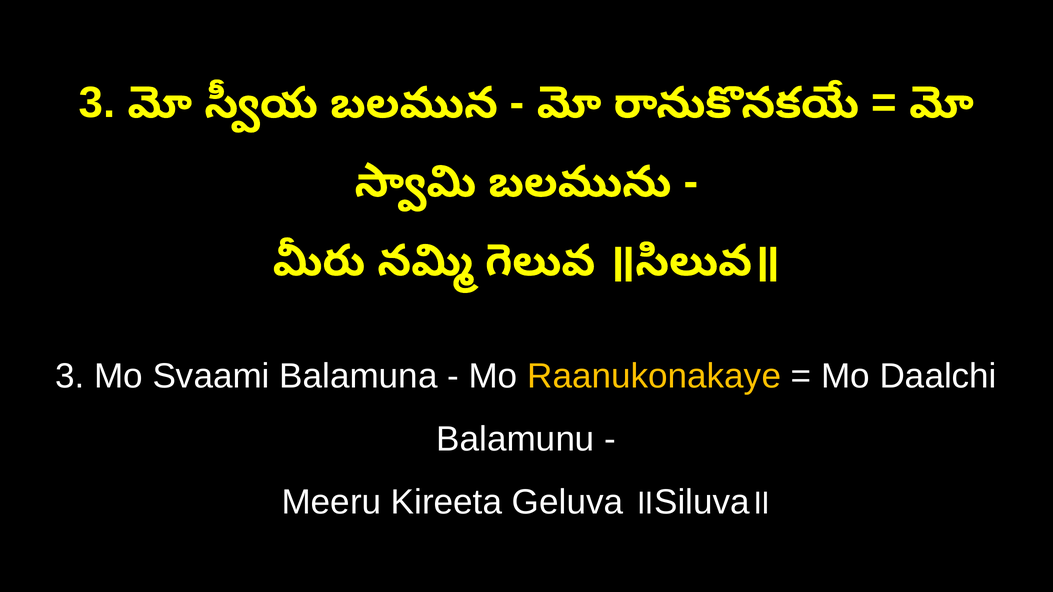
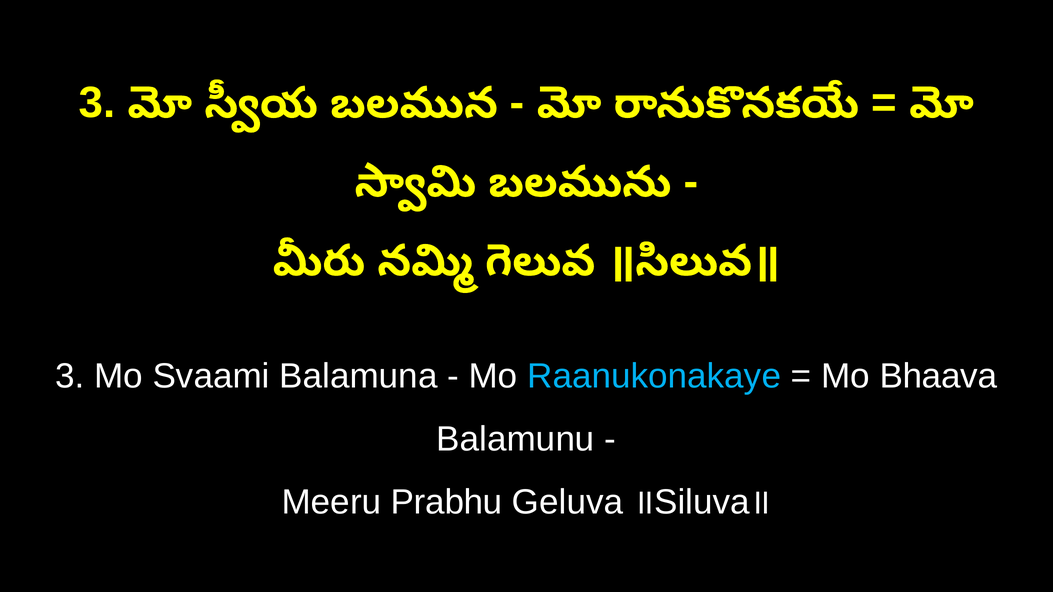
Raanukonakaye colour: yellow -> light blue
Daalchi: Daalchi -> Bhaava
Kireeta: Kireeta -> Prabhu
